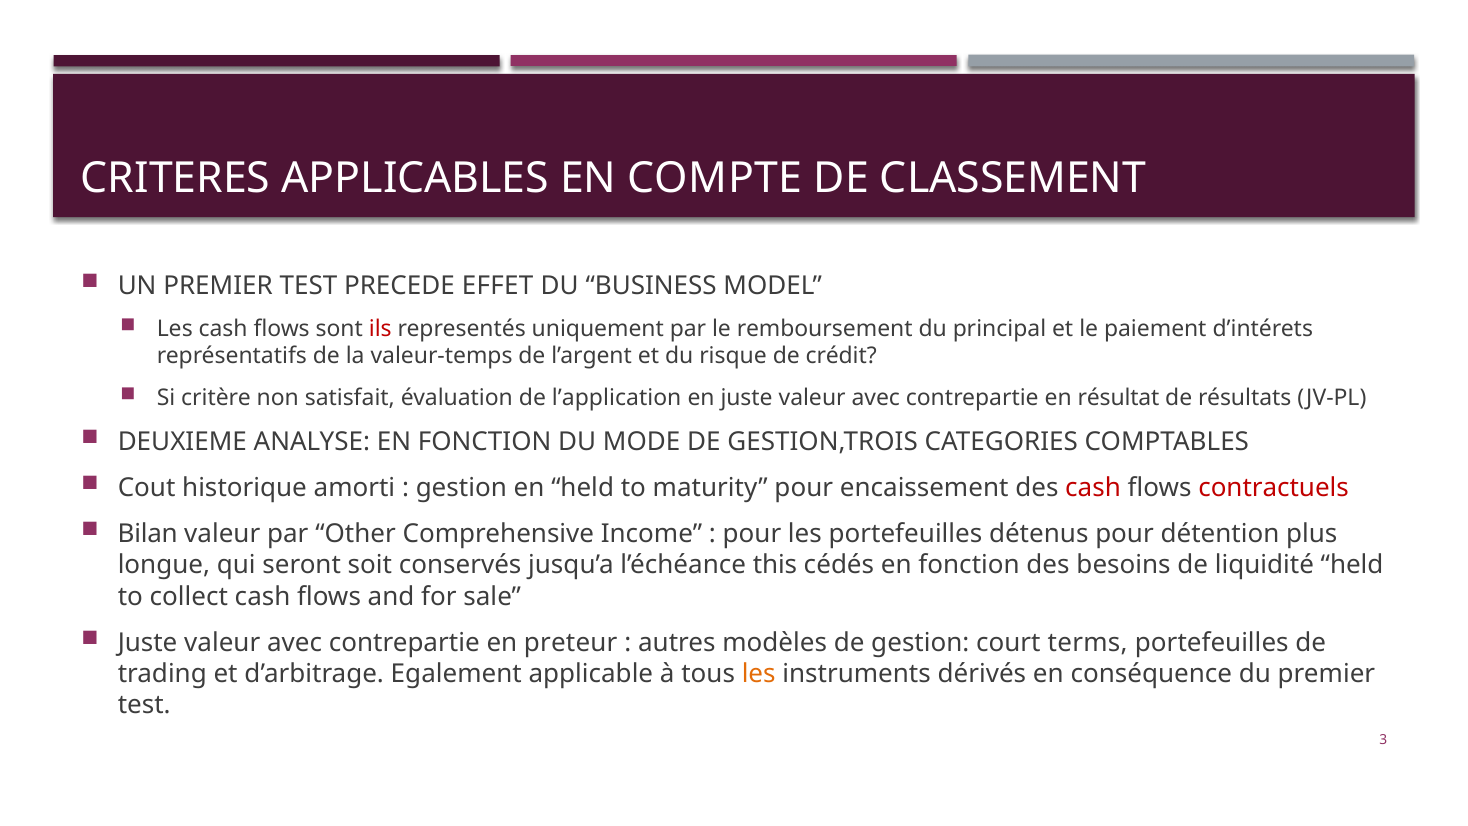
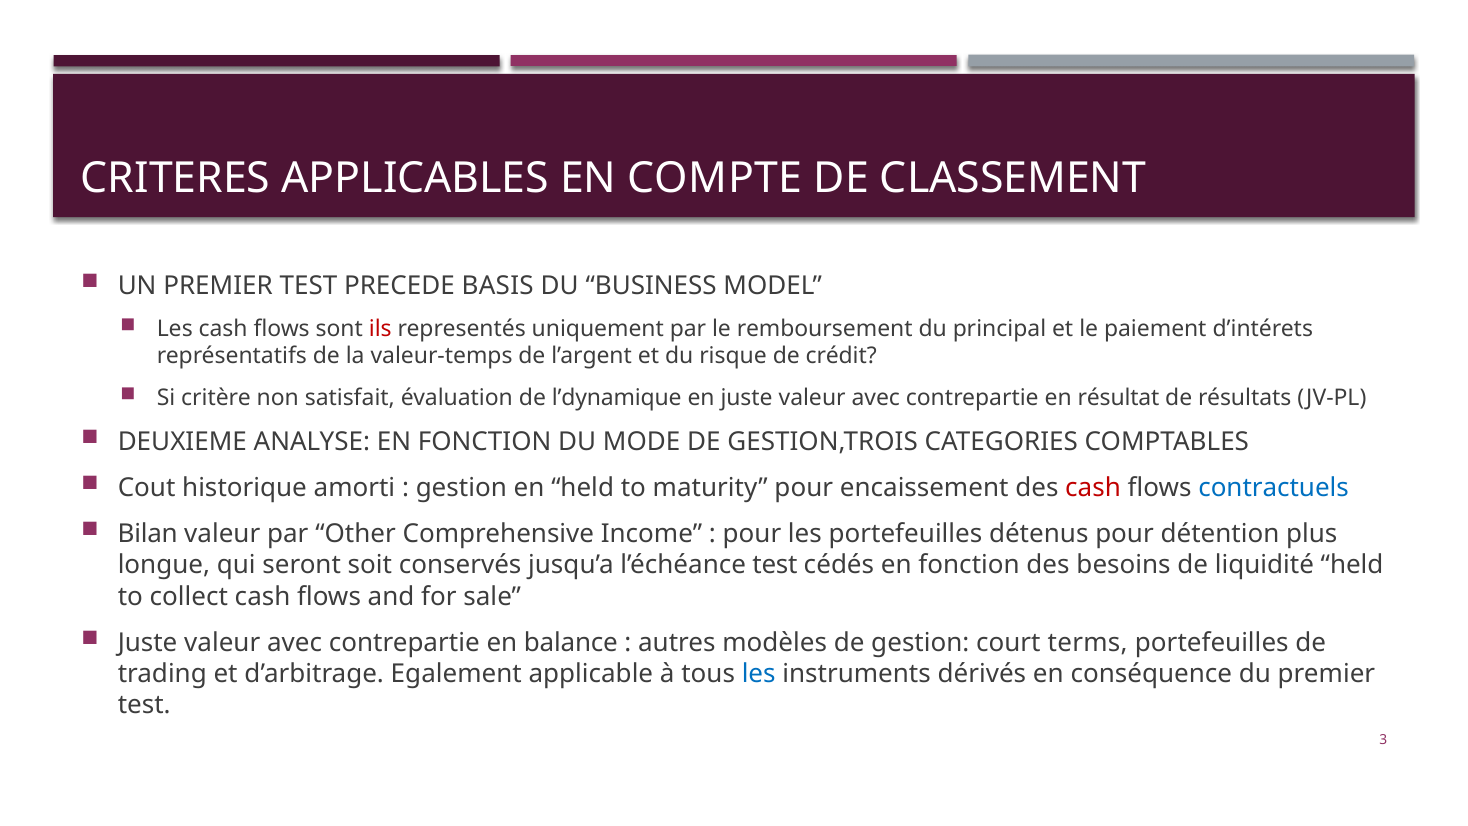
EFFET: EFFET -> BASIS
l’application: l’application -> l’dynamique
contractuels colour: red -> blue
l’échéance this: this -> test
preteur: preteur -> balance
les at (759, 673) colour: orange -> blue
